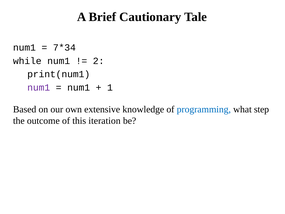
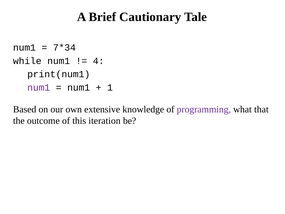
2: 2 -> 4
programming colour: blue -> purple
step: step -> that
